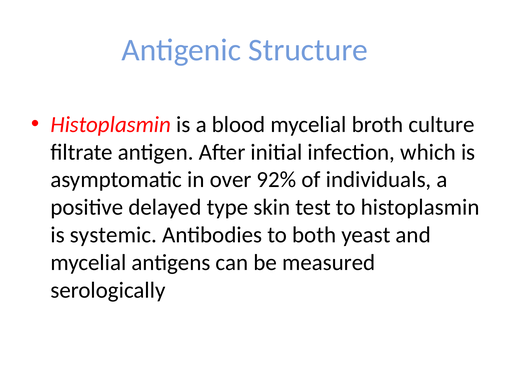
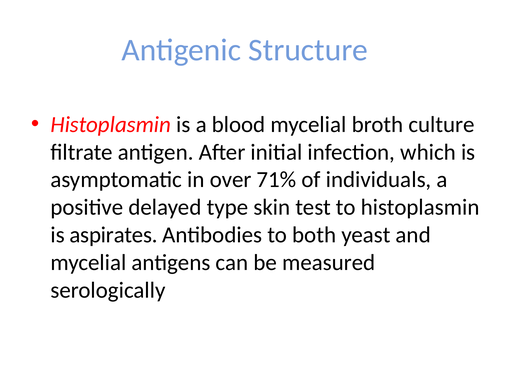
92%: 92% -> 71%
systemic: systemic -> aspirates
